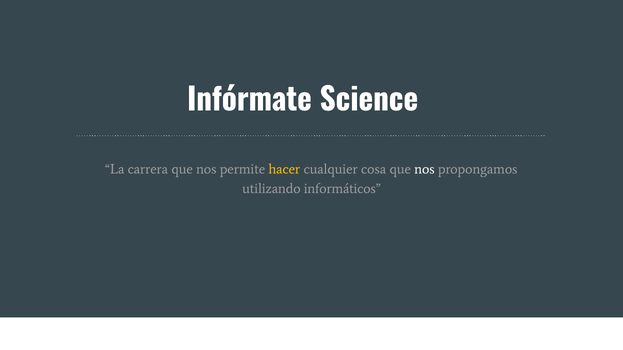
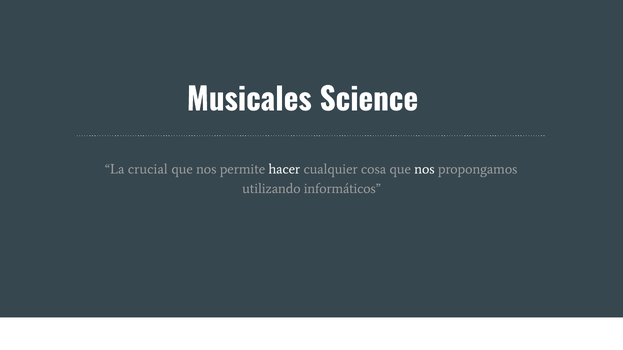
Infórmate: Infórmate -> Musicales
carrera: carrera -> crucial
hacer colour: yellow -> white
